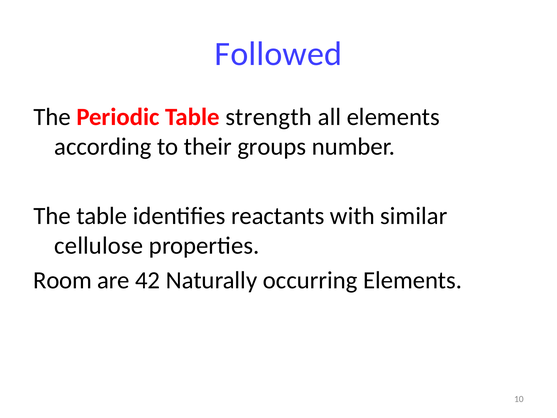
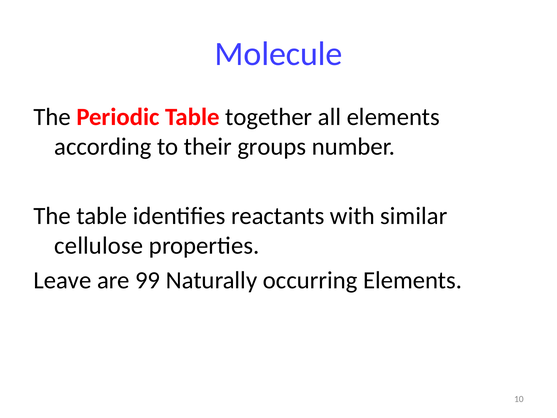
Followed: Followed -> Molecule
strength: strength -> together
Room: Room -> Leave
42: 42 -> 99
